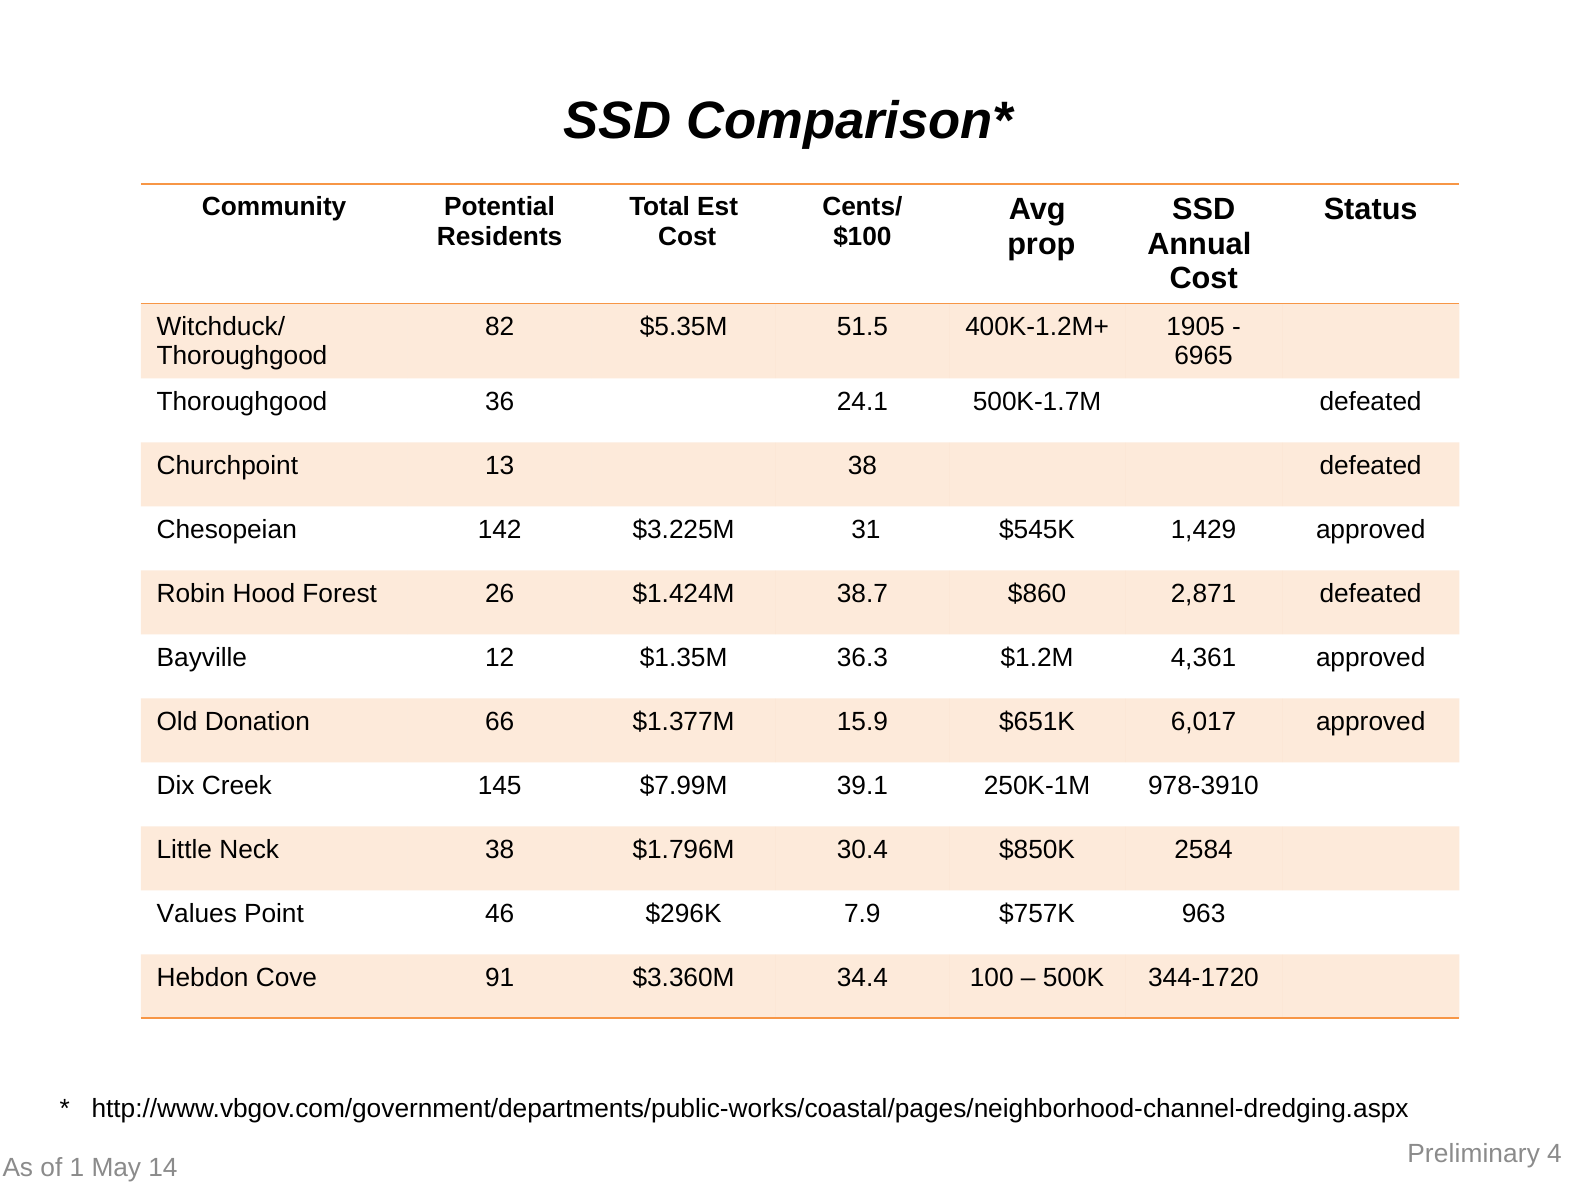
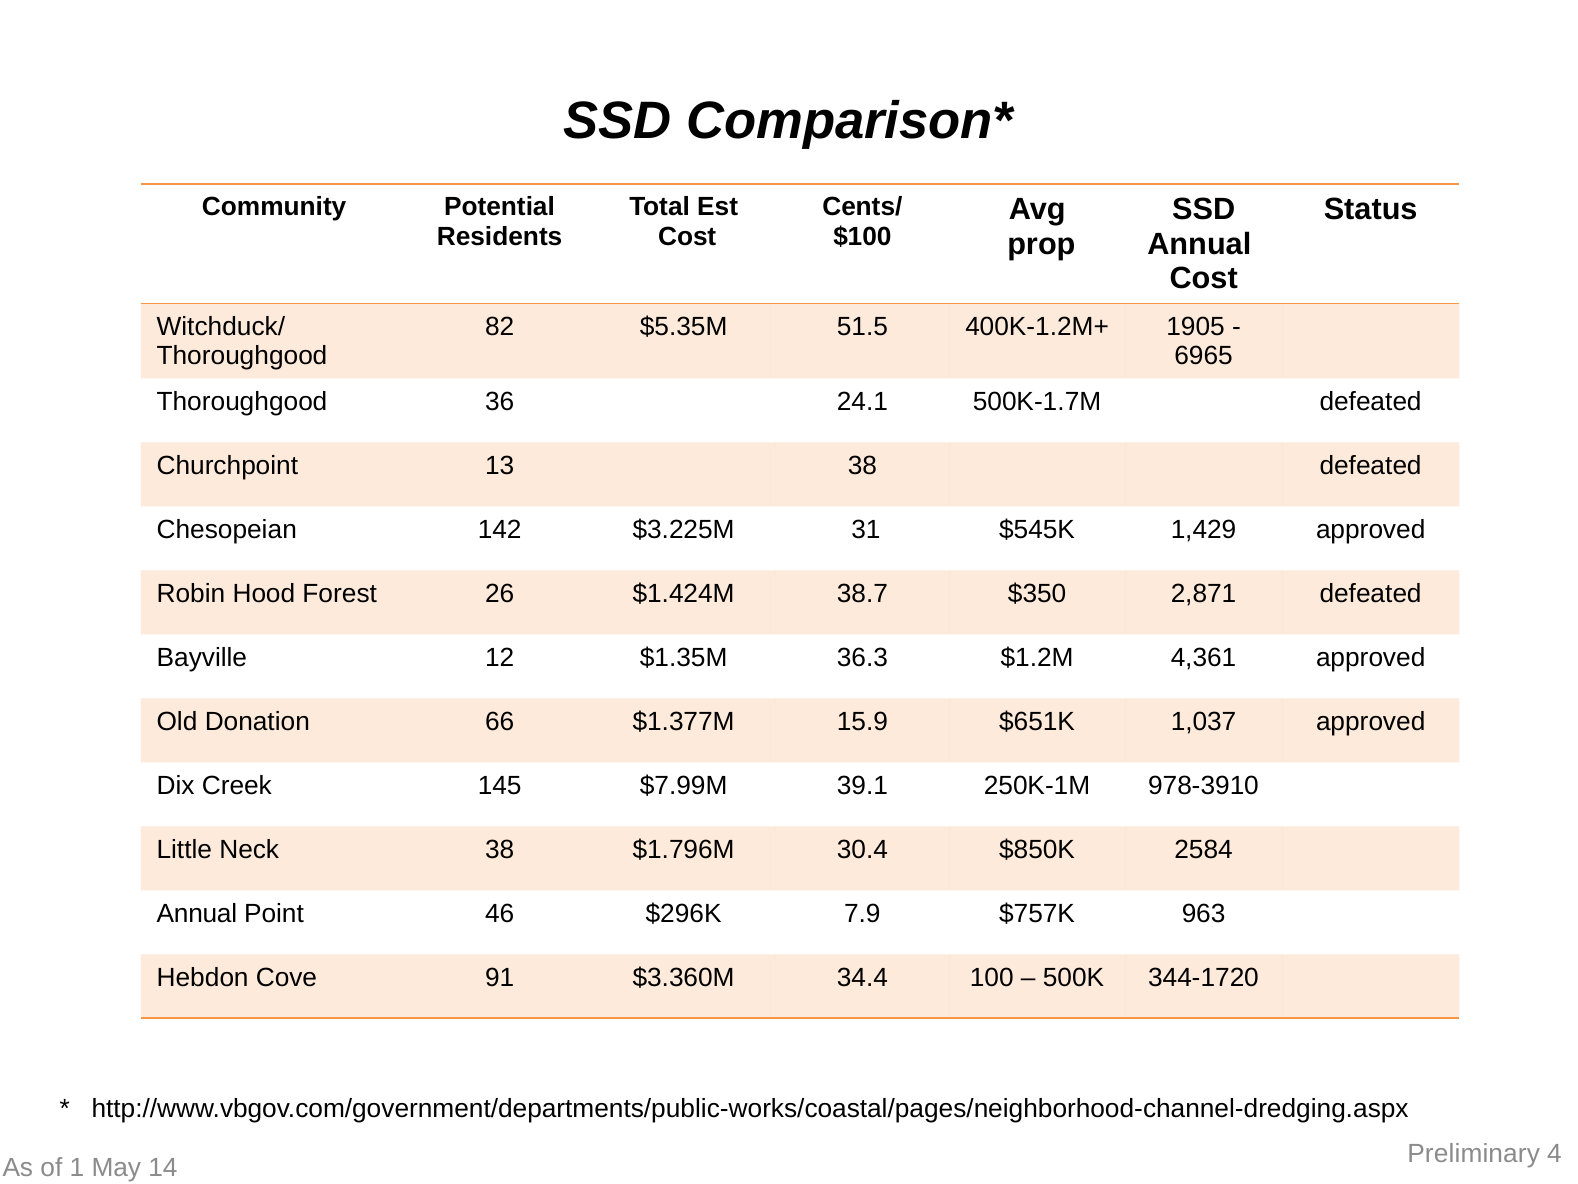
$860: $860 -> $350
6,017: 6,017 -> 1,037
Values at (197, 913): Values -> Annual
